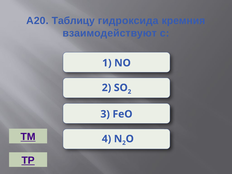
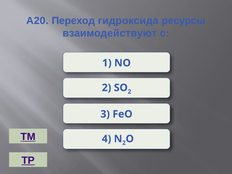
Таблицу: Таблицу -> Переход
кремния: кремния -> ресурсы
